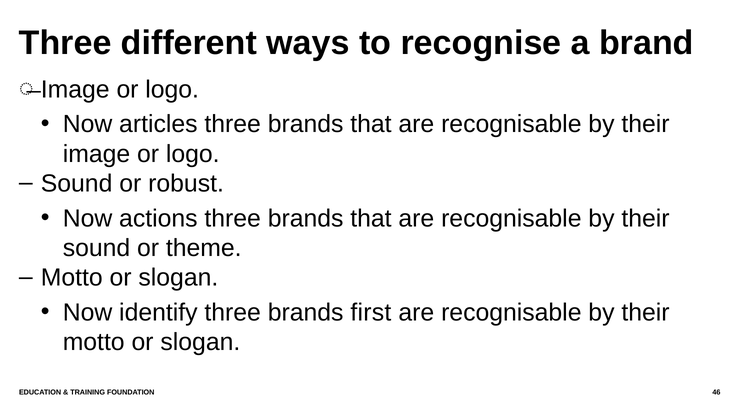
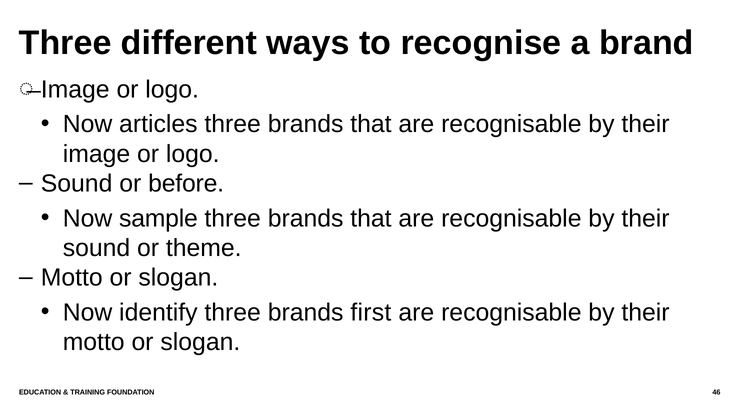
robust: robust -> before
actions: actions -> sample
